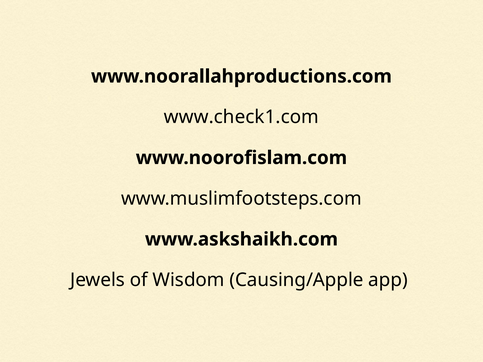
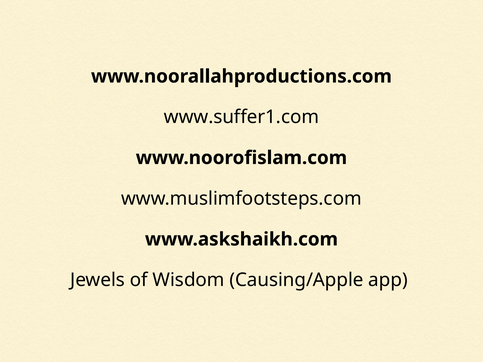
www.check1.com: www.check1.com -> www.suffer1.com
